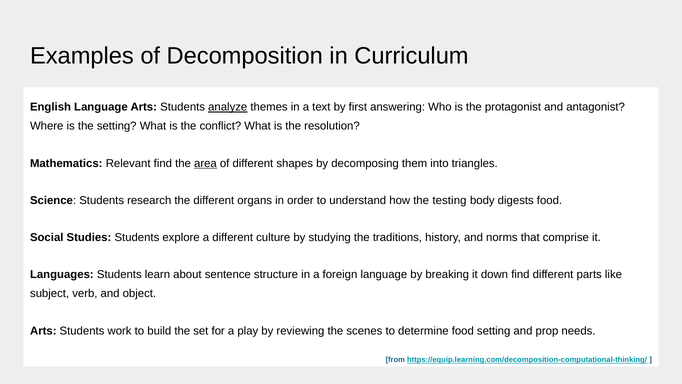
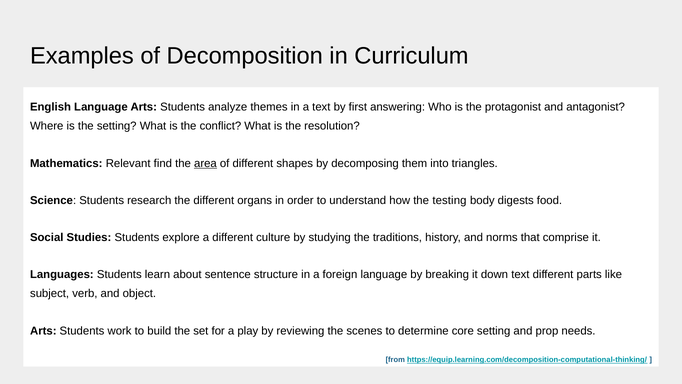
analyze underline: present -> none
down find: find -> text
determine food: food -> core
